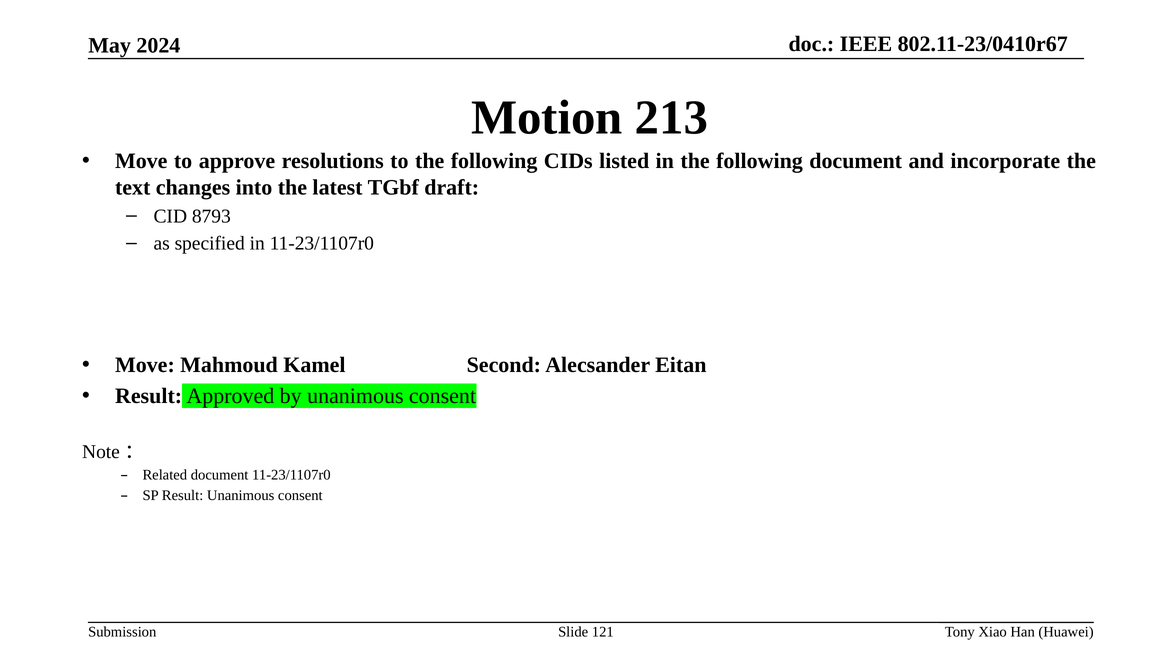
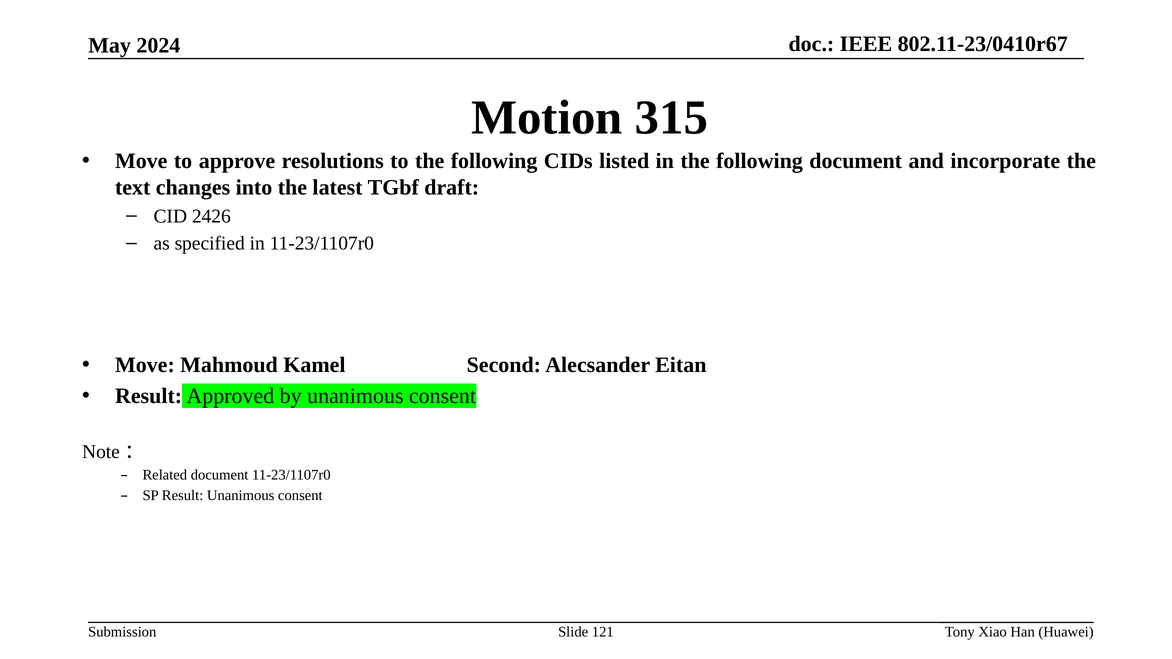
213: 213 -> 315
8793: 8793 -> 2426
